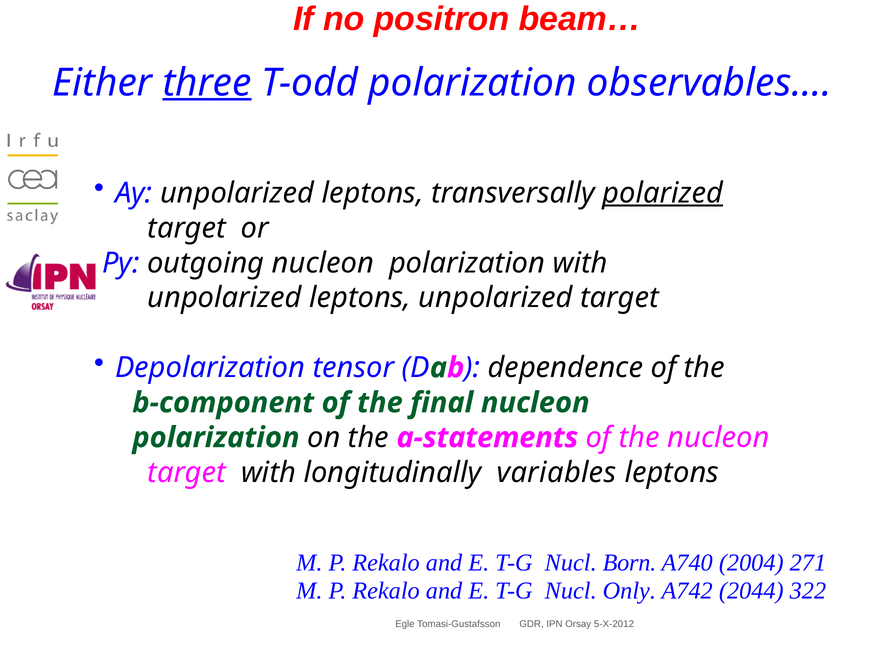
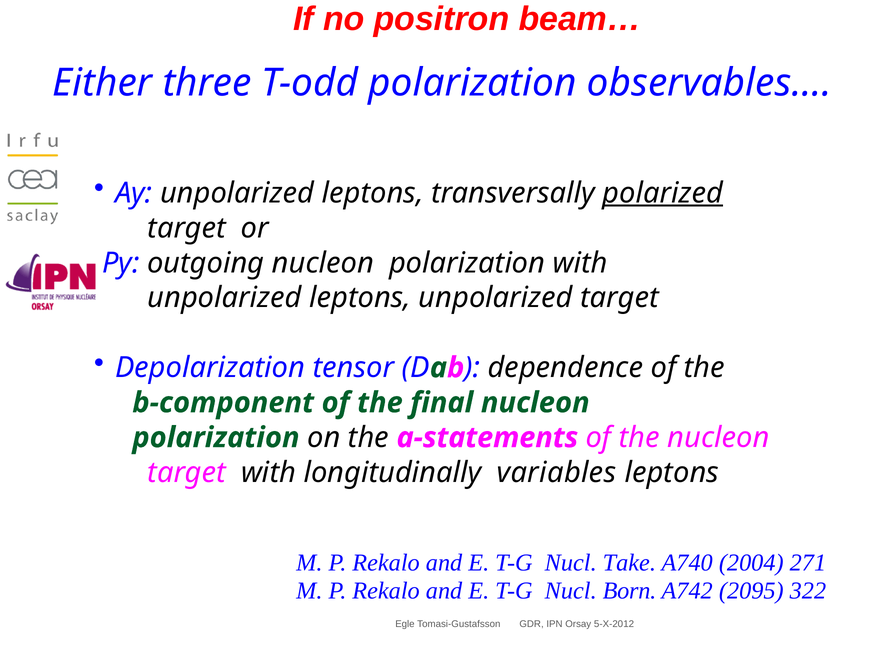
three underline: present -> none
Born: Born -> Take
Only: Only -> Born
2044: 2044 -> 2095
